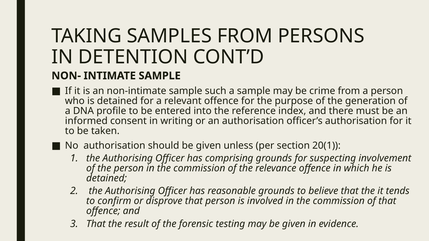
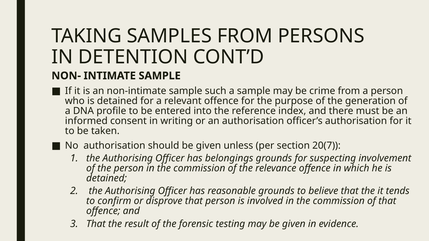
20(1: 20(1 -> 20(7
comprising: comprising -> belongings
